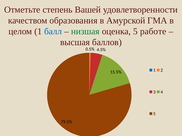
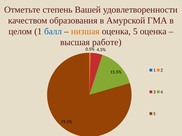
низшая colour: green -> orange
5 работе: работе -> оценка
баллов: баллов -> работе
